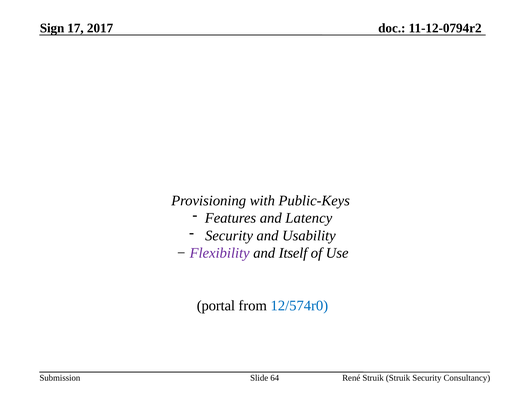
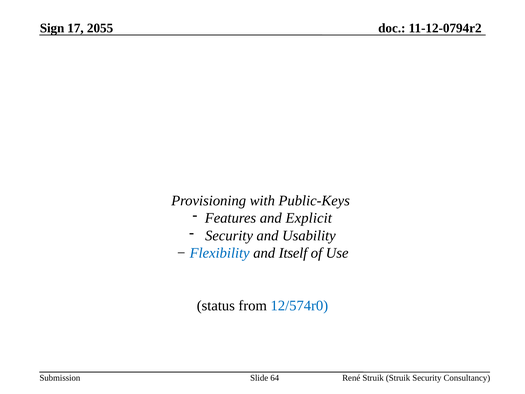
2017: 2017 -> 2055
Latency: Latency -> Explicit
Flexibility colour: purple -> blue
portal: portal -> status
